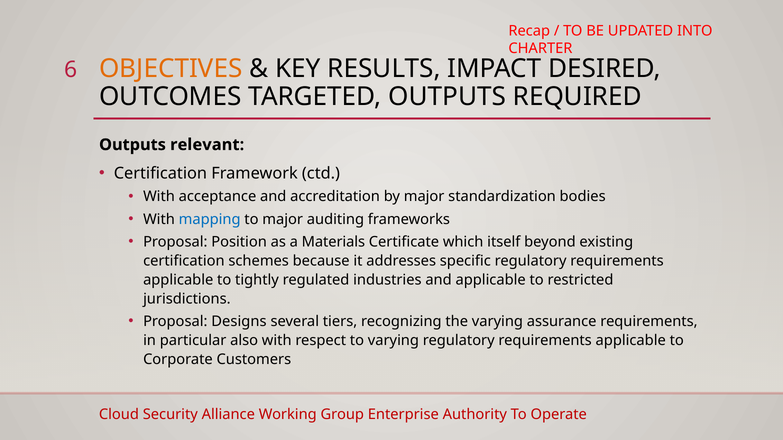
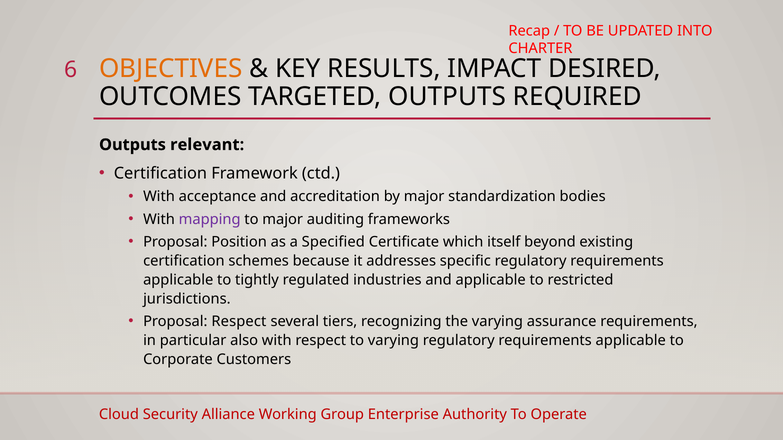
mapping colour: blue -> purple
Materials: Materials -> Specified
Proposal Designs: Designs -> Respect
